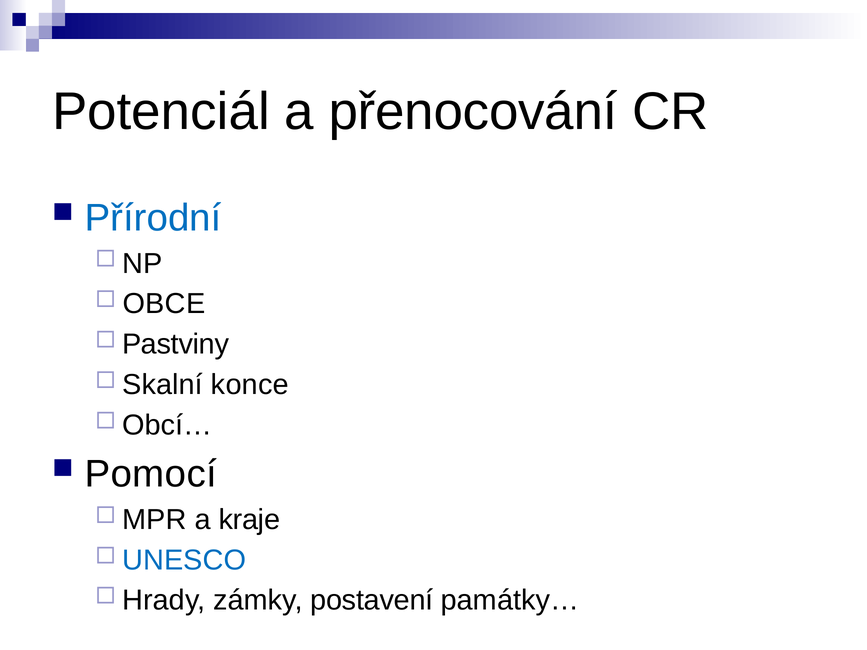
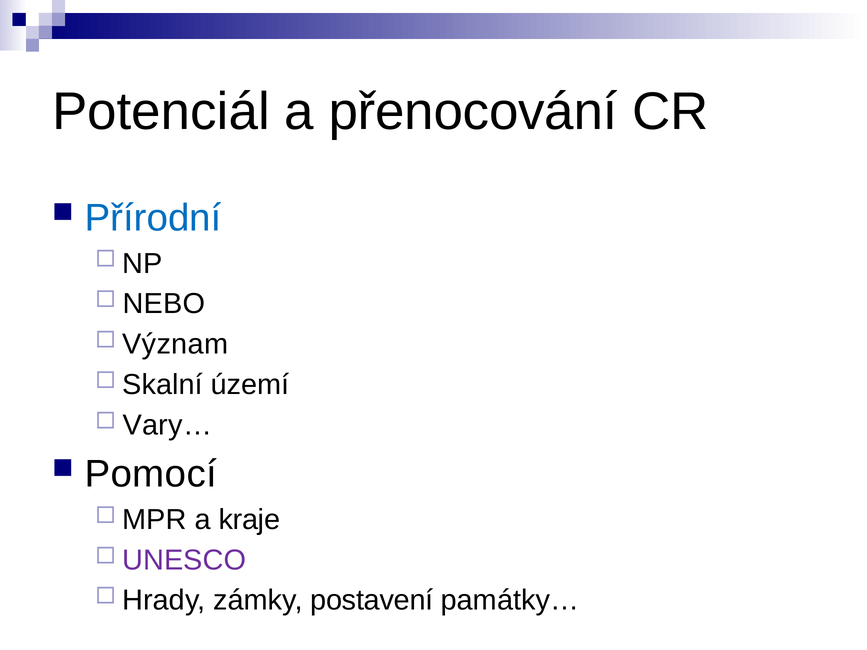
OBCE: OBCE -> NEBO
Pastviny: Pastviny -> Význam
konce: konce -> území
Obcí…: Obcí… -> Vary…
UNESCO colour: blue -> purple
